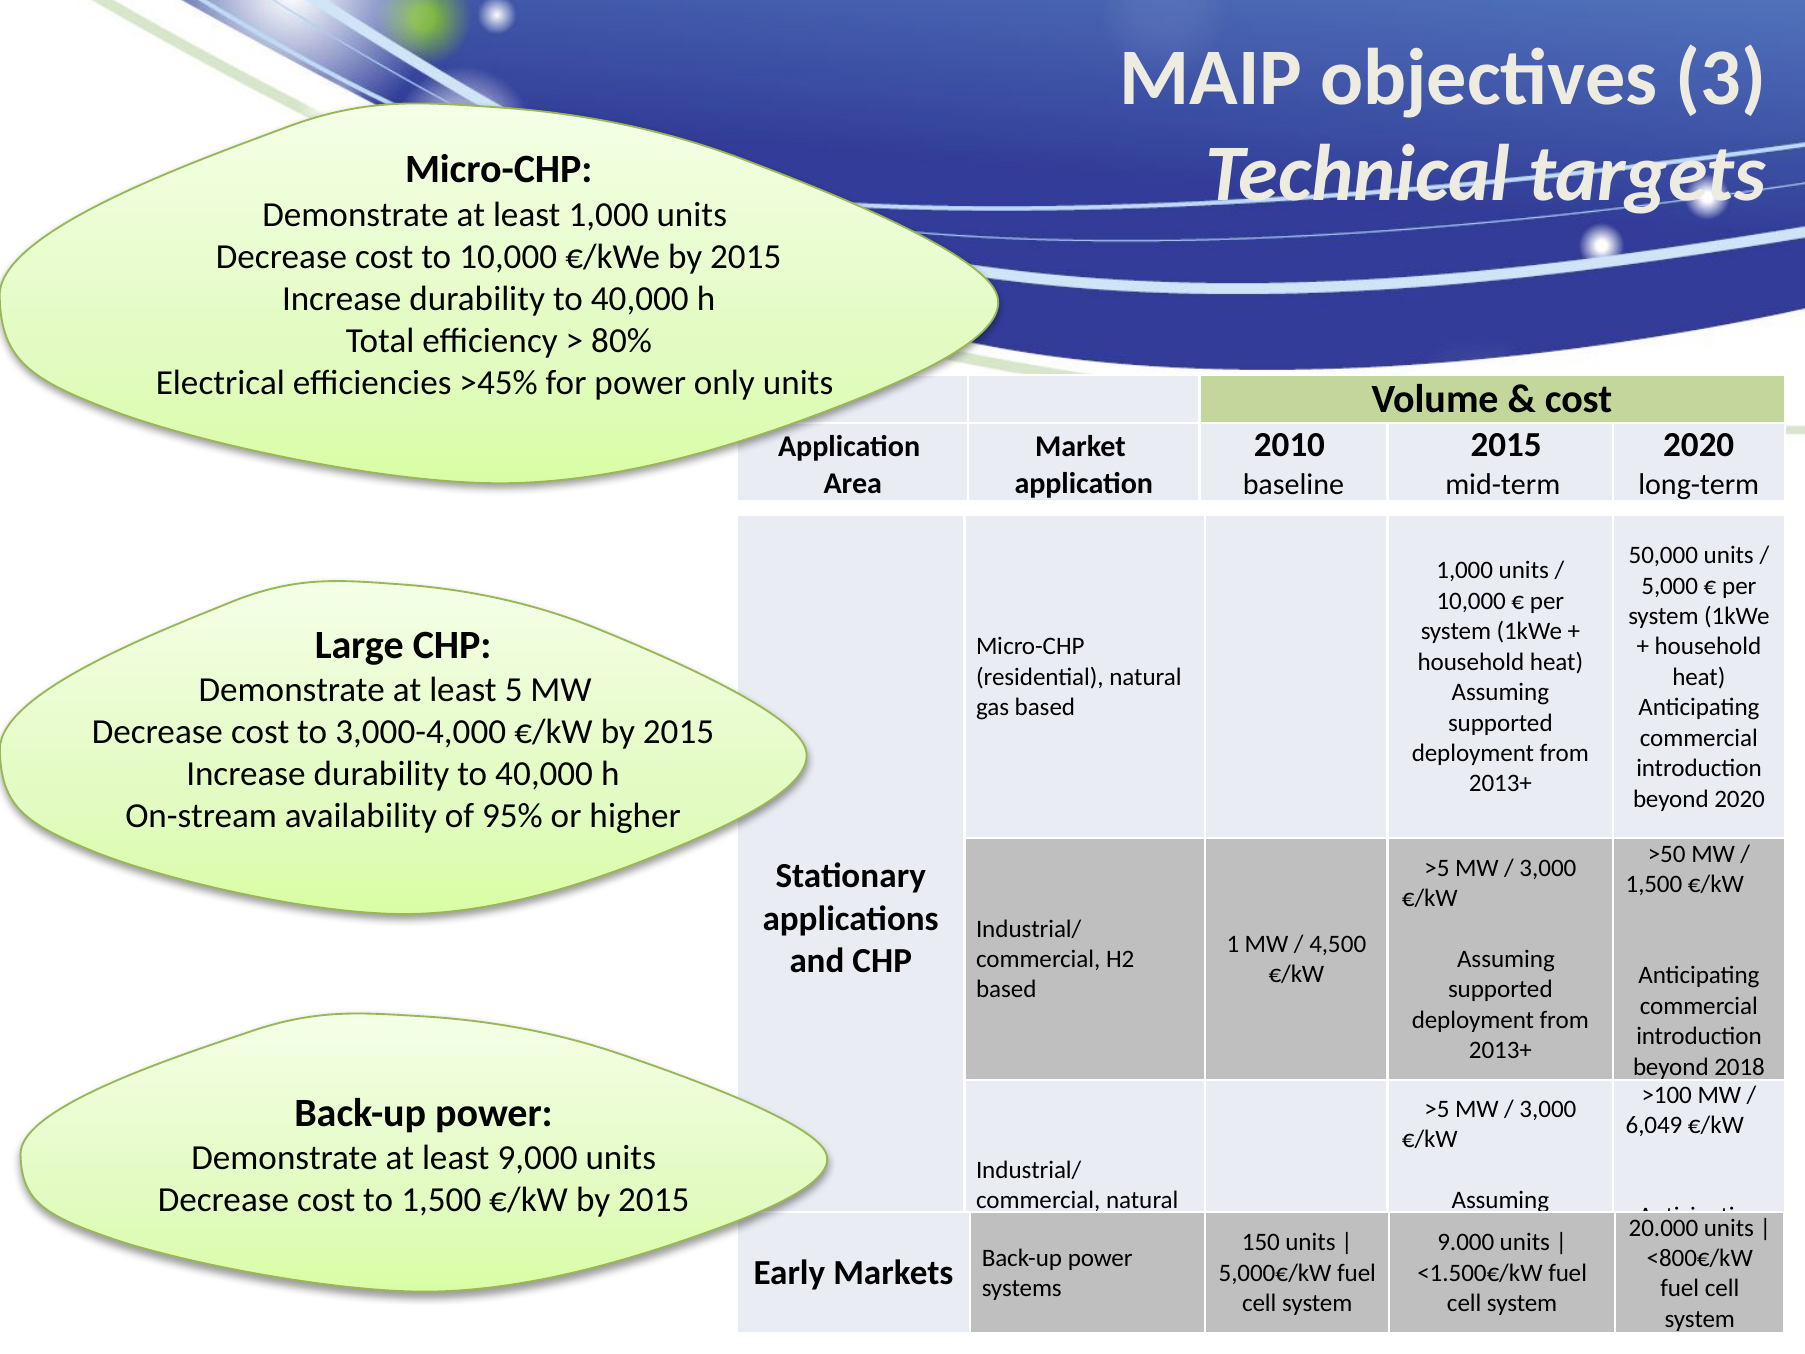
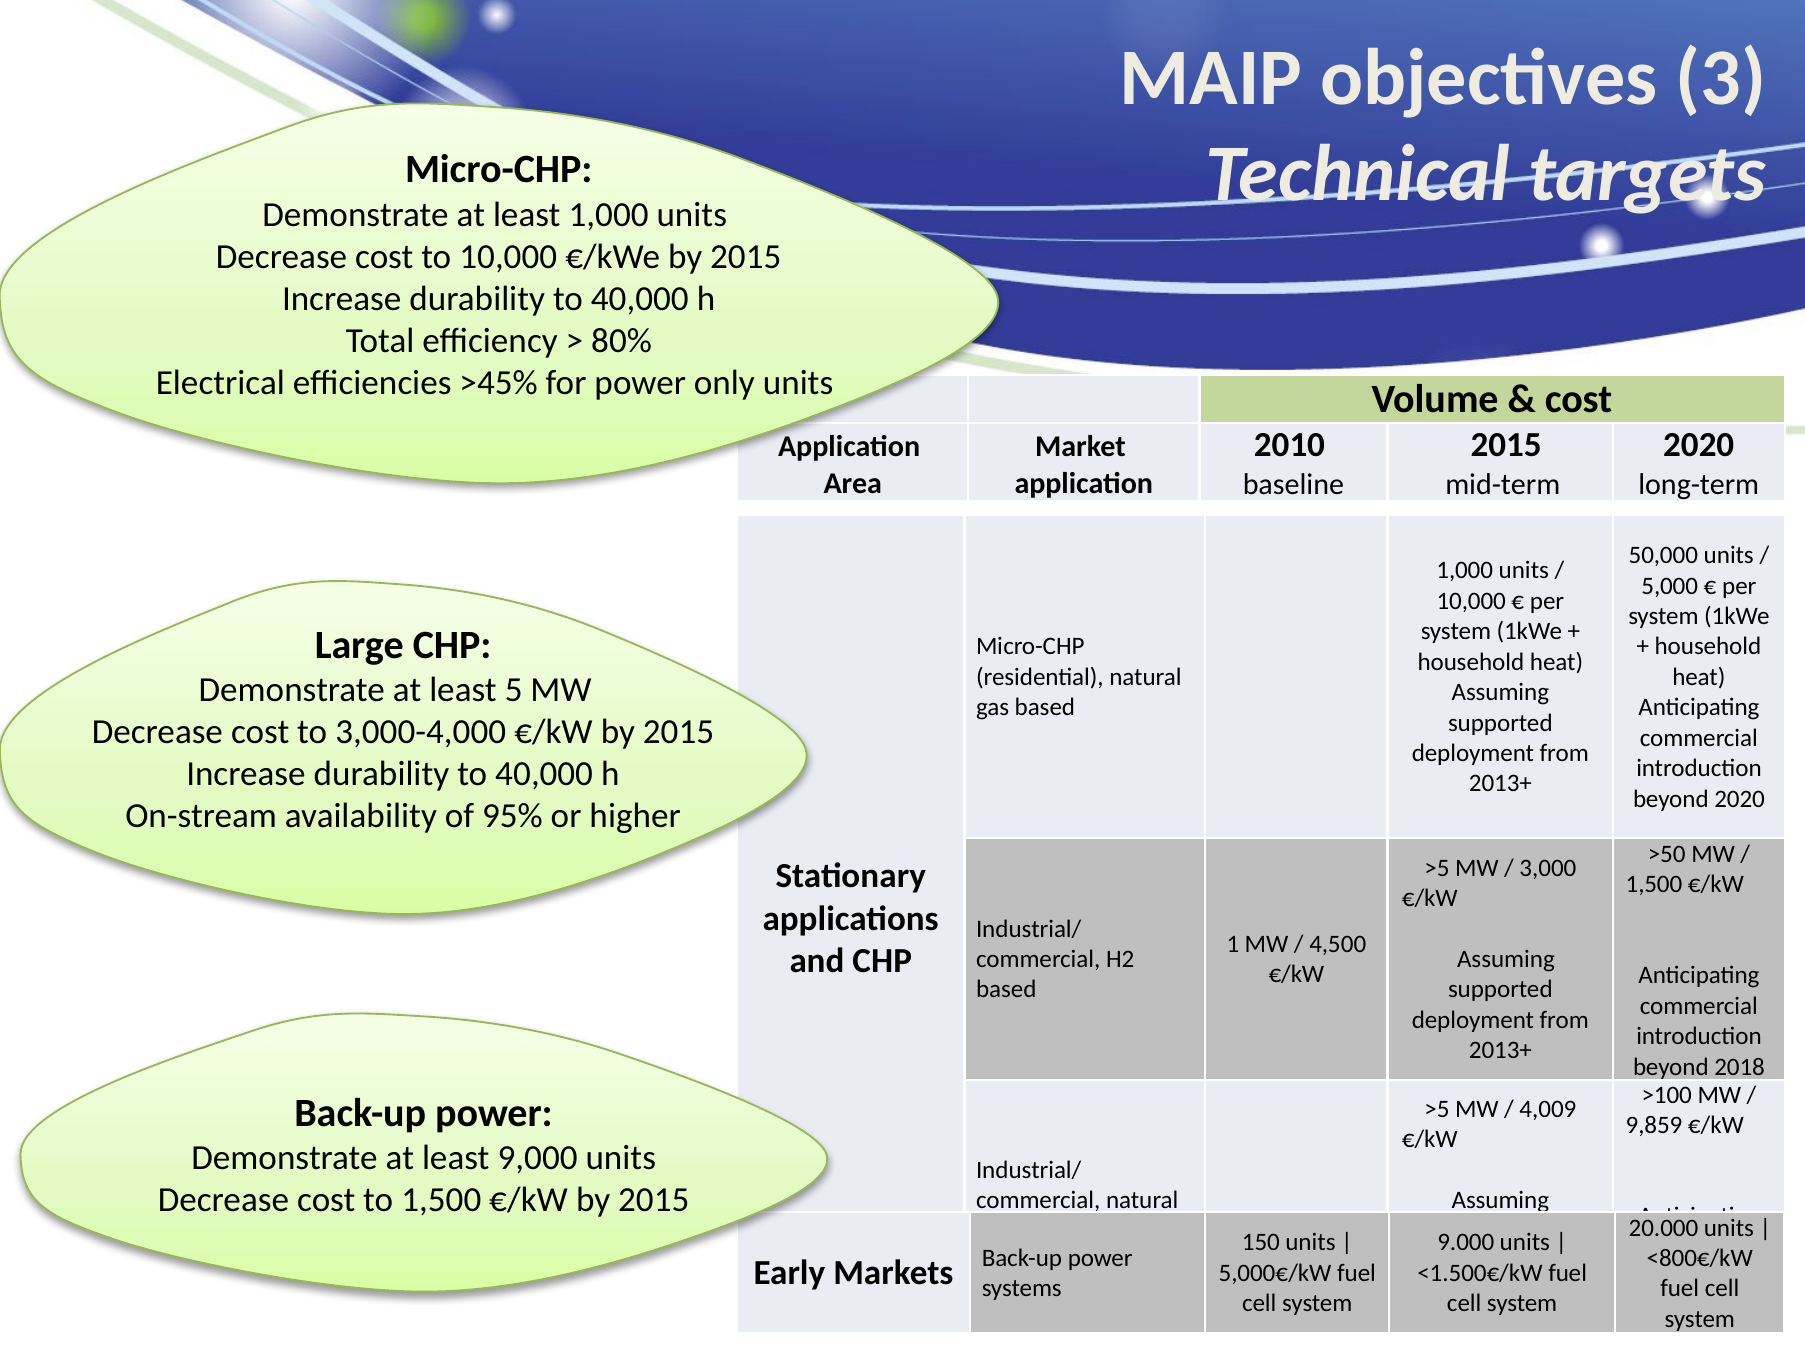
3,000 at (1548, 1109): 3,000 -> 4,009
6,049: 6,049 -> 9,859
